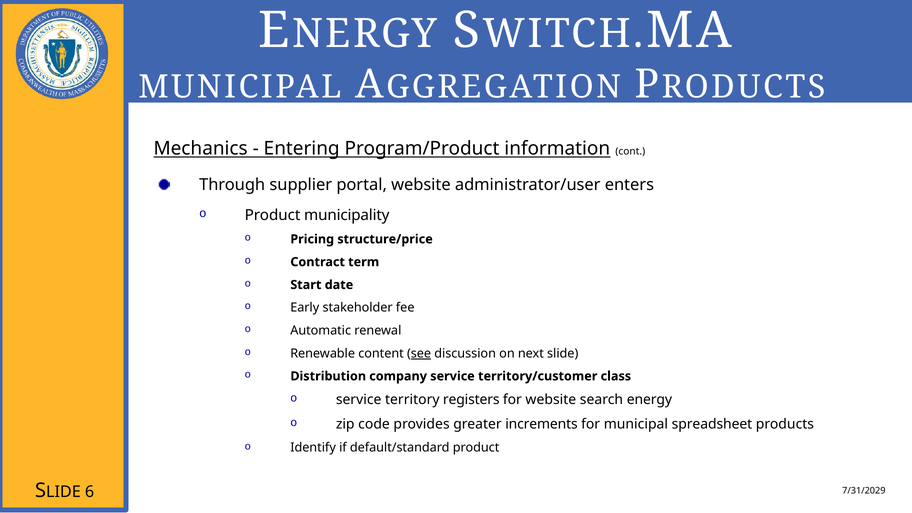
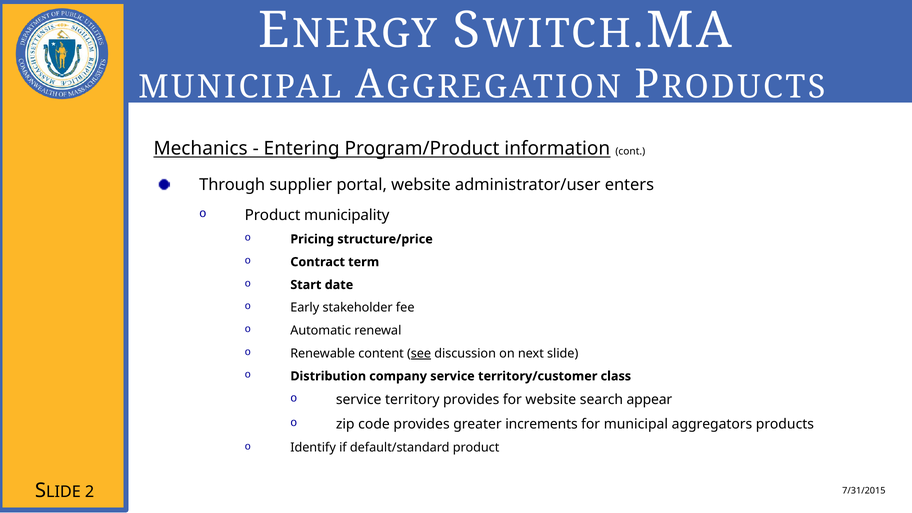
territory registers: registers -> provides
energy: energy -> appear
spreadsheet: spreadsheet -> aggregators
6: 6 -> 2
7/31/2029: 7/31/2029 -> 7/31/2015
